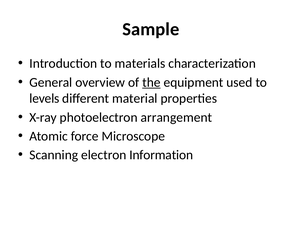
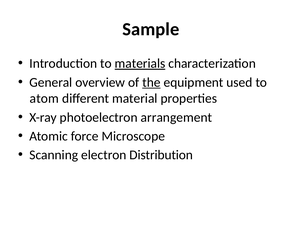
materials underline: none -> present
levels: levels -> atom
Information: Information -> Distribution
